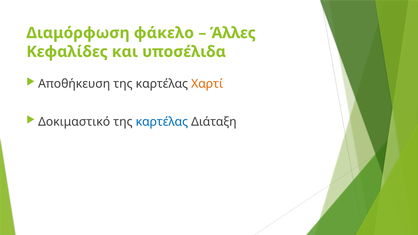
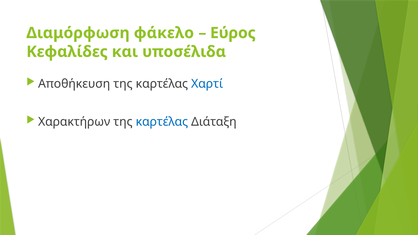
Άλλες: Άλλες -> Εύρος
Χαρτί colour: orange -> blue
Δοκιμαστικό: Δοκιμαστικό -> Χαρακτήρων
